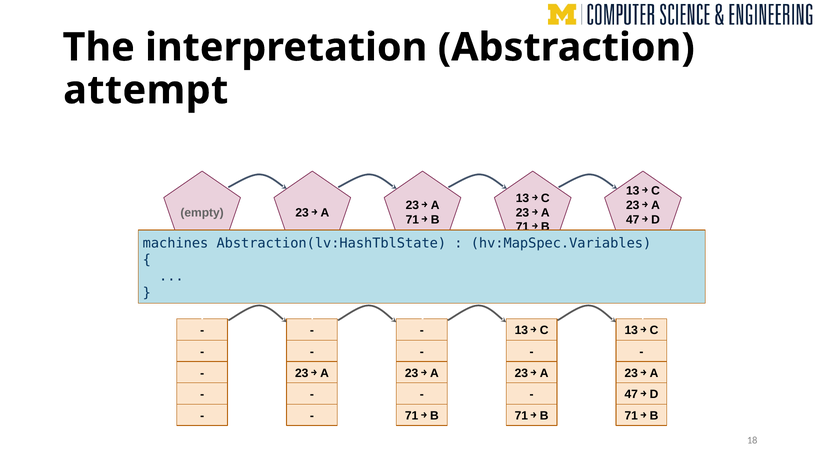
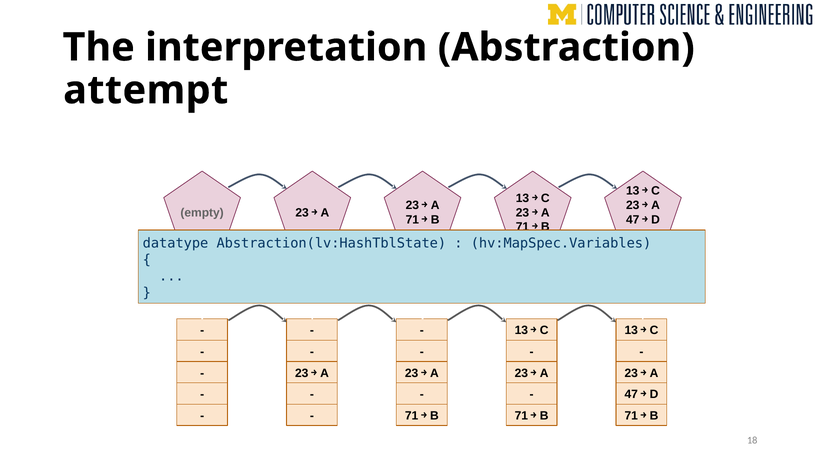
machines: machines -> datatype
